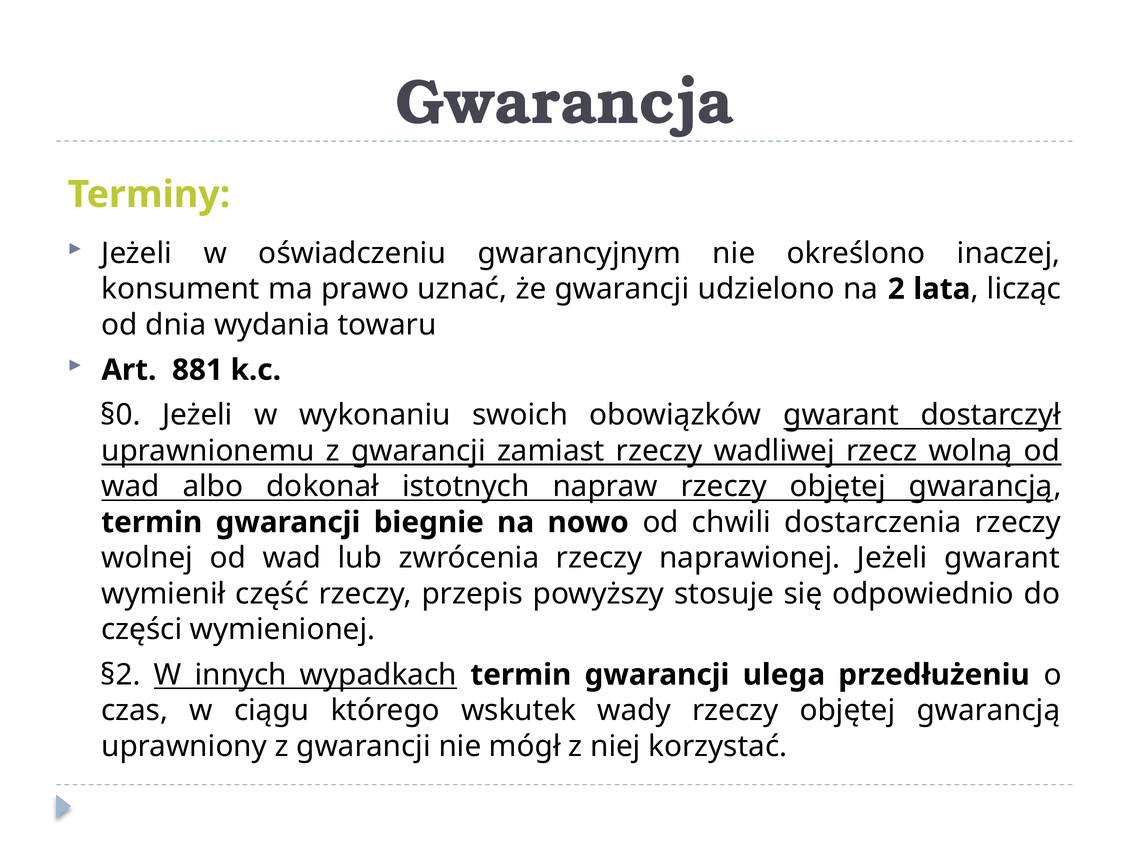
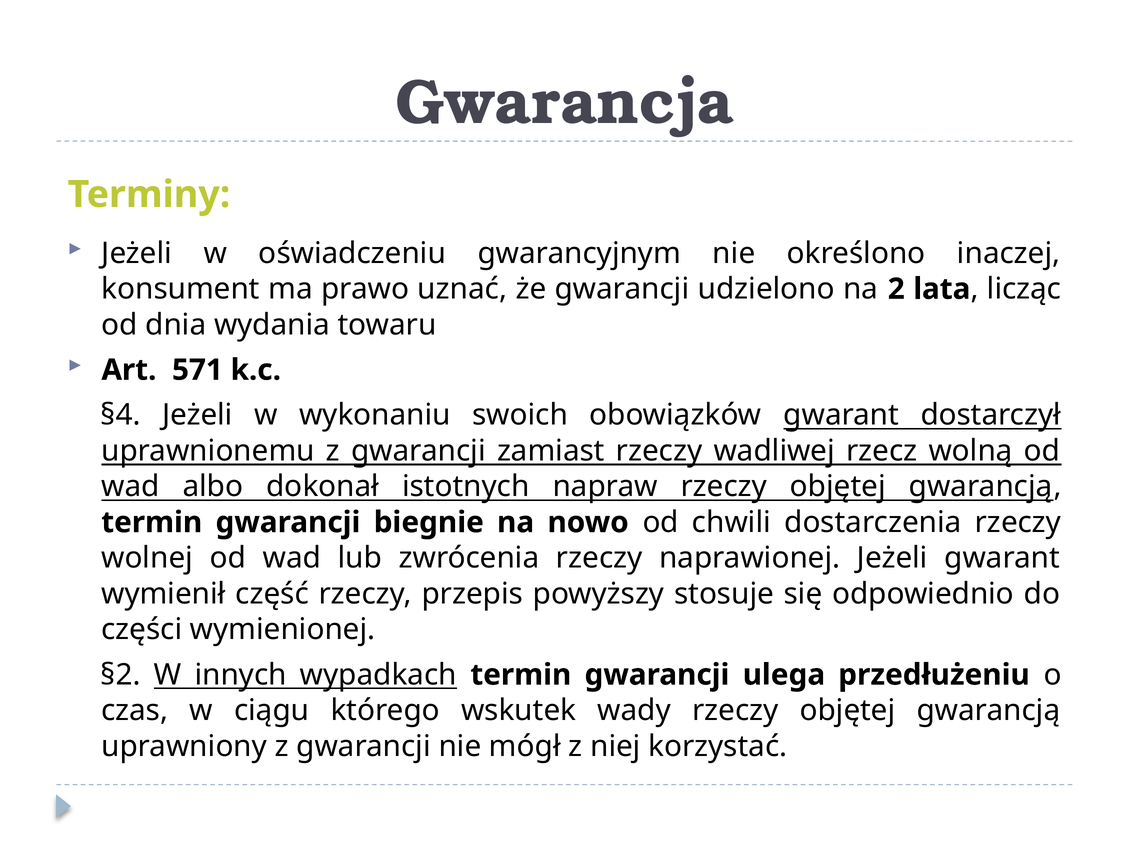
881: 881 -> 571
§0: §0 -> §4
